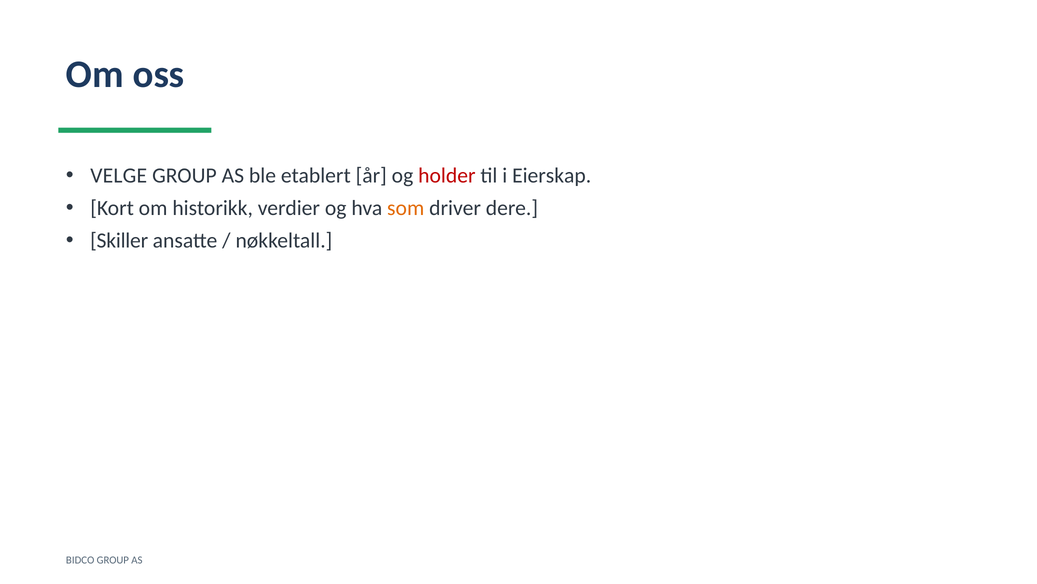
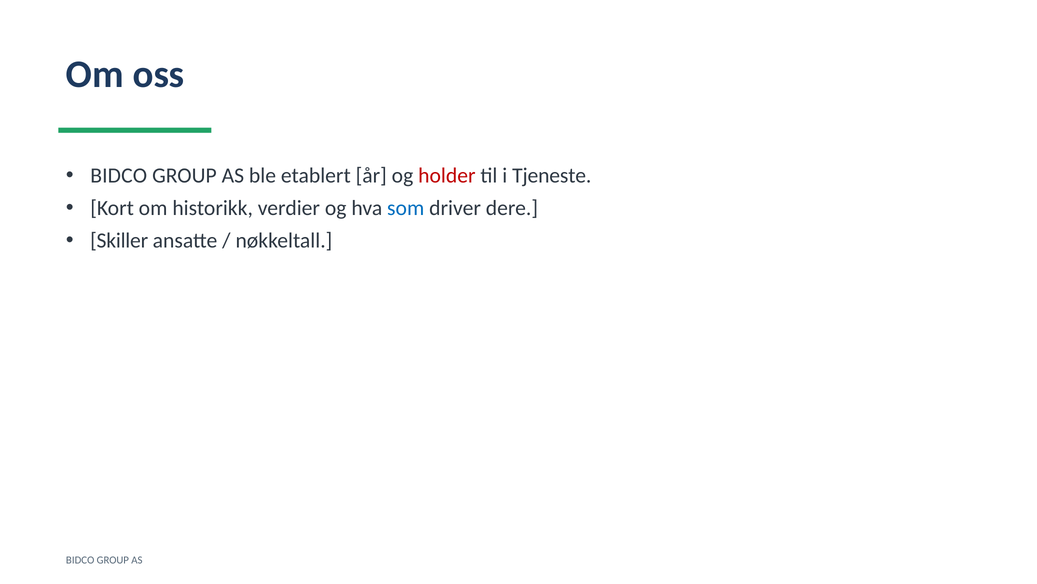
VELGE at (119, 176): VELGE -> BIDCO
Eierskap: Eierskap -> Tjeneste
som colour: orange -> blue
